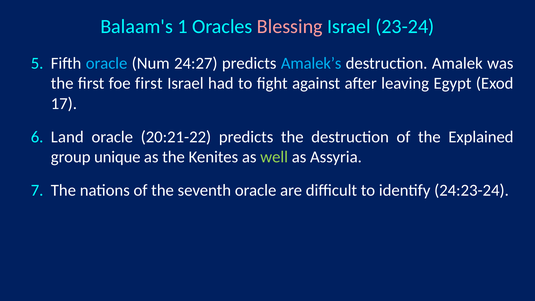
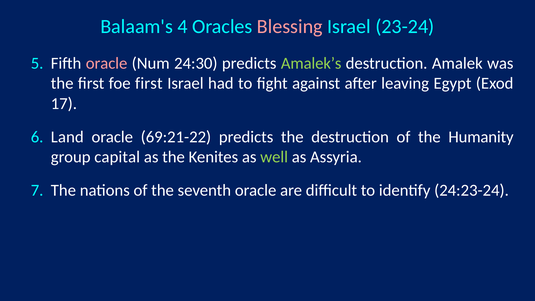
1: 1 -> 4
oracle at (107, 63) colour: light blue -> pink
24:27: 24:27 -> 24:30
Amalek’s colour: light blue -> light green
20:21-22: 20:21-22 -> 69:21-22
Explained: Explained -> Humanity
unique: unique -> capital
